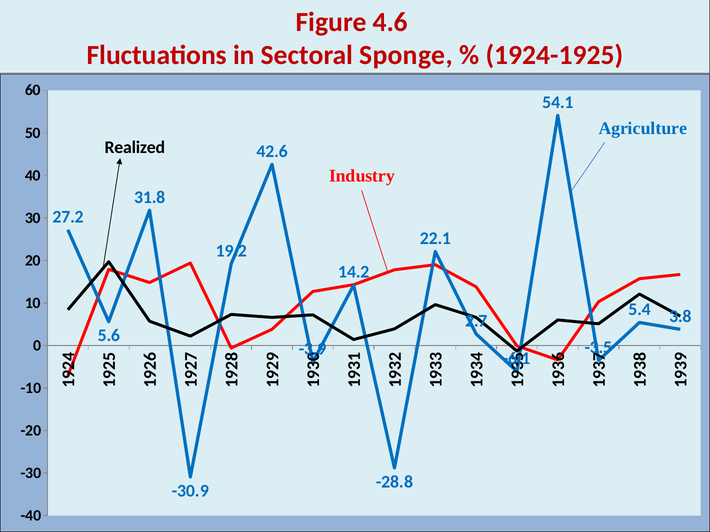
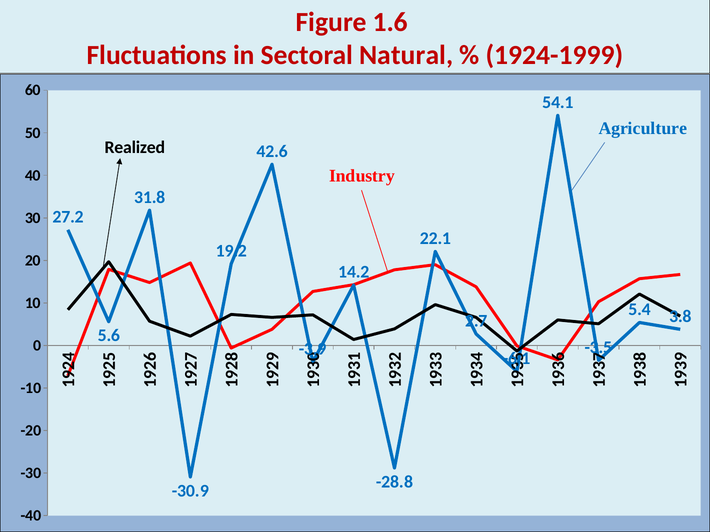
4.6: 4.6 -> 1.6
Sponge: Sponge -> Natural
1924-1925: 1924-1925 -> 1924-1999
